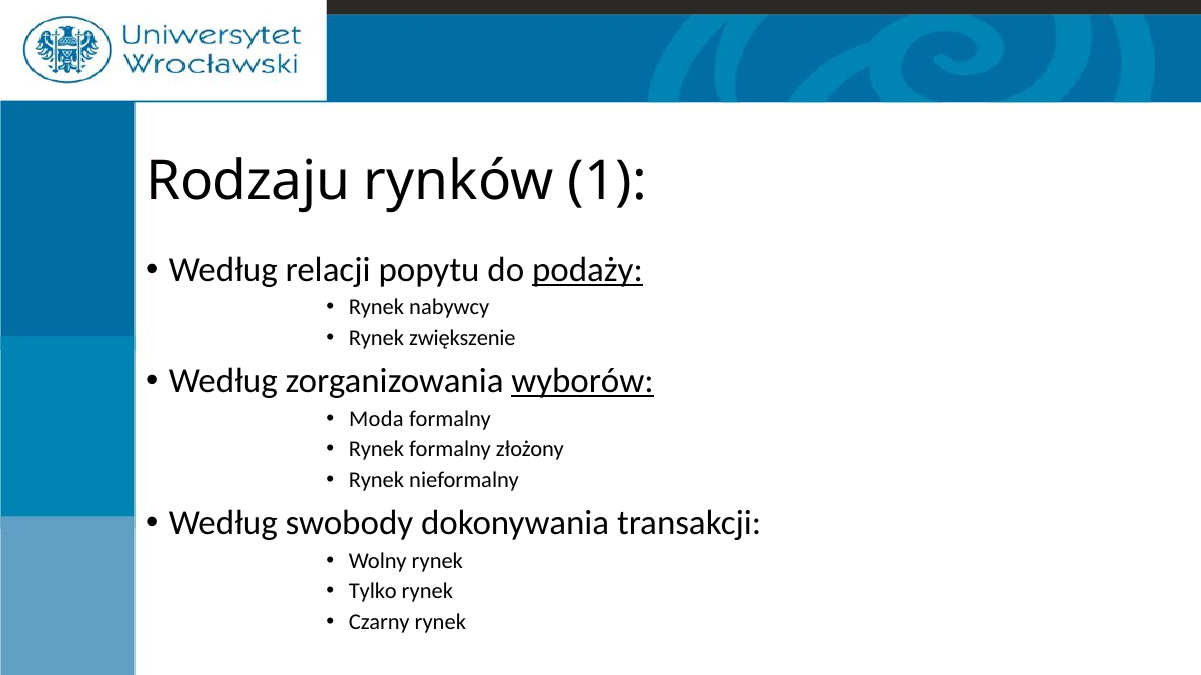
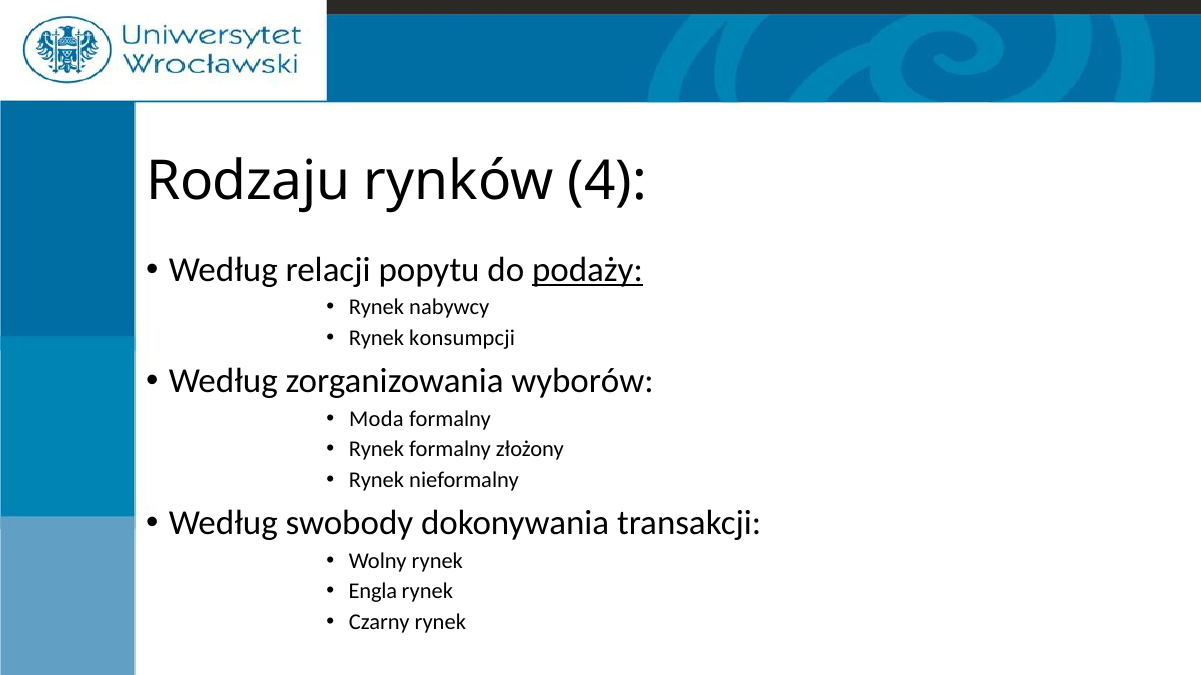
1: 1 -> 4
zwiększenie: zwiększenie -> konsumpcji
wyborów underline: present -> none
Tylko: Tylko -> Engla
